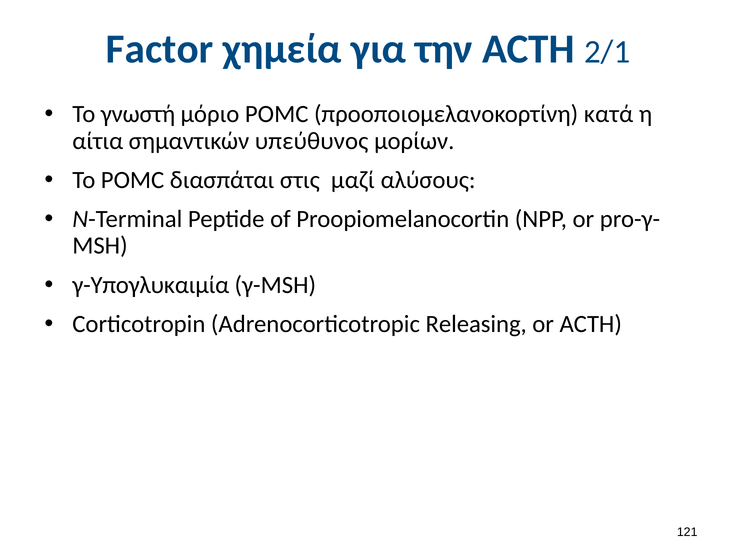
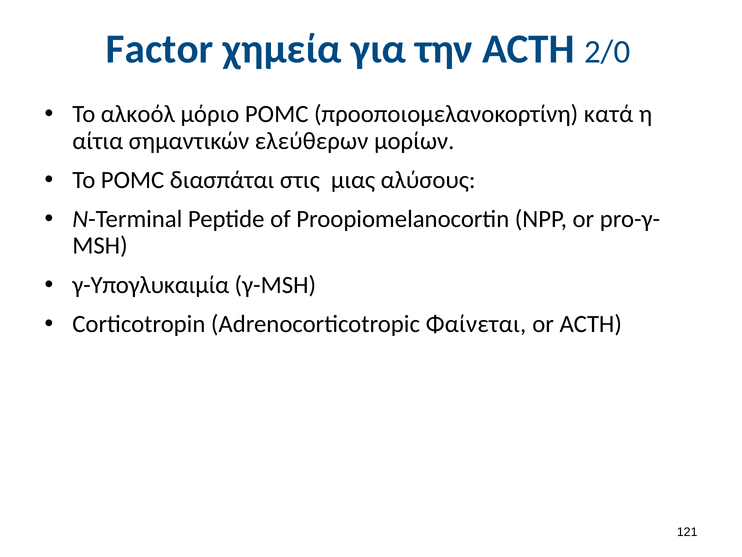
2/1: 2/1 -> 2/0
γνωστή: γνωστή -> αλκοόλ
υπεύθυνος: υπεύθυνος -> ελεύθερων
μαζί: μαζί -> μιας
Releasing: Releasing -> Φαίνεται
